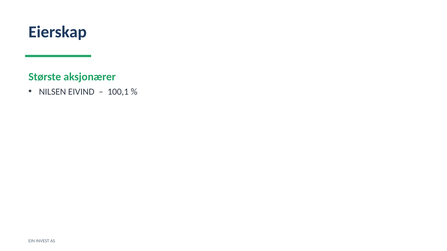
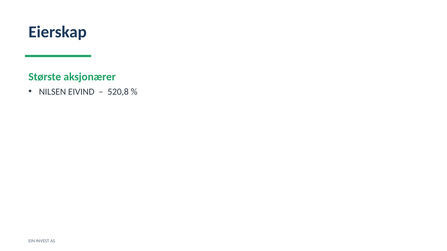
100,1: 100,1 -> 520,8
